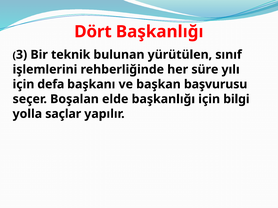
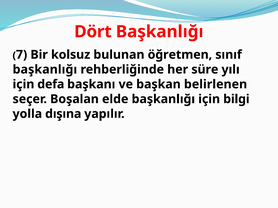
3: 3 -> 7
teknik: teknik -> kolsuz
yürütülen: yürütülen -> öğretmen
işlemlerini at (45, 70): işlemlerini -> başkanlığı
başvurusu: başvurusu -> belirlenen
saçlar: saçlar -> dışına
